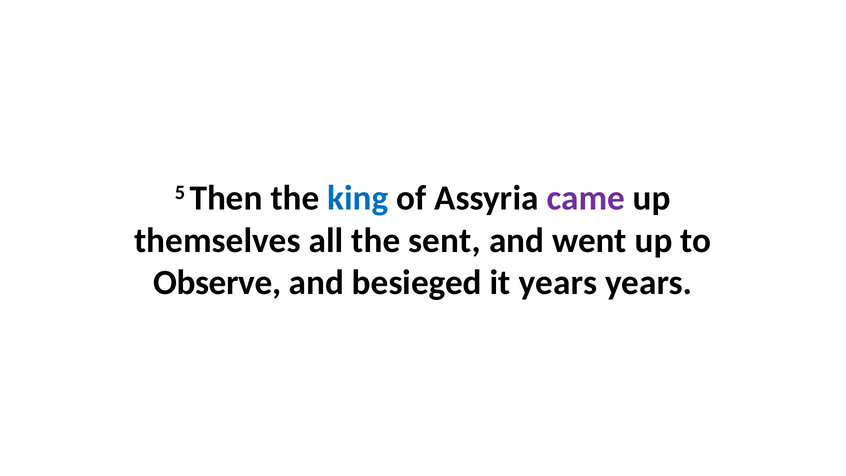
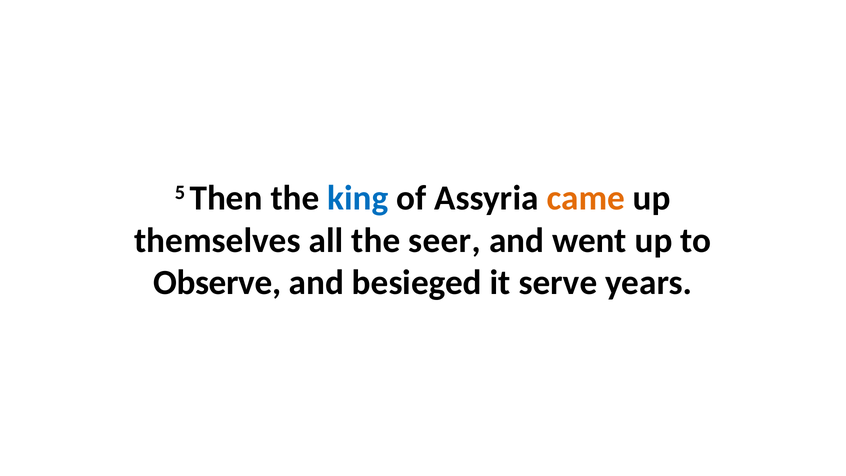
came colour: purple -> orange
sent: sent -> seer
it years: years -> serve
